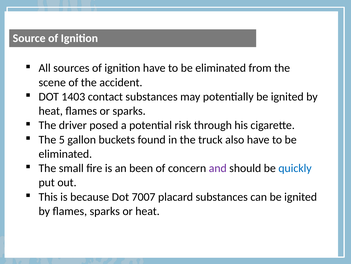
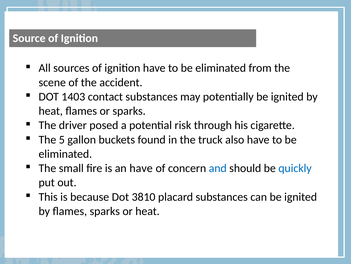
an been: been -> have
and colour: purple -> blue
7007: 7007 -> 3810
